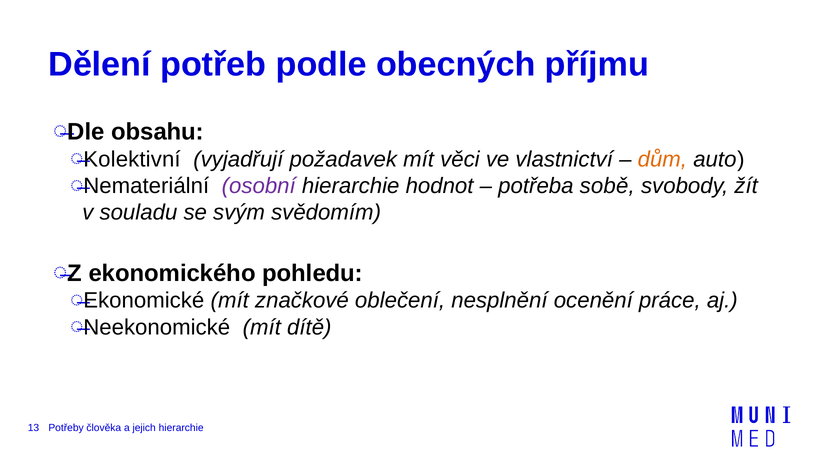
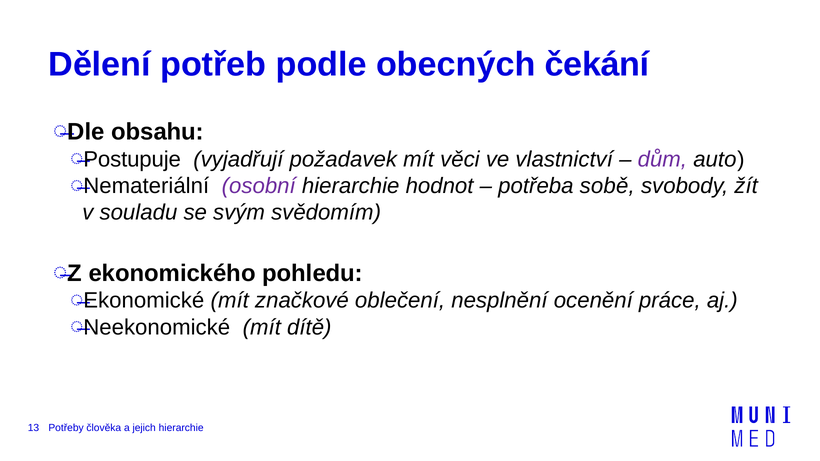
příjmu: příjmu -> čekání
Kolektivní: Kolektivní -> Postupuje
dům colour: orange -> purple
